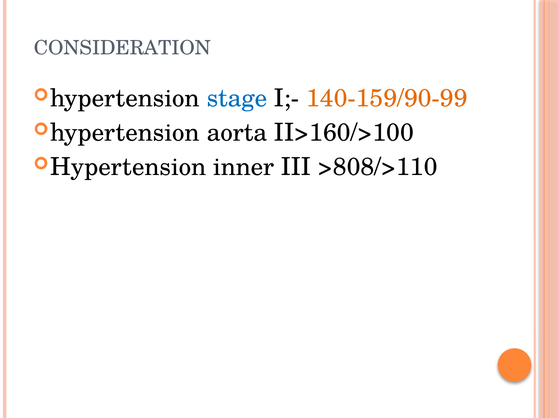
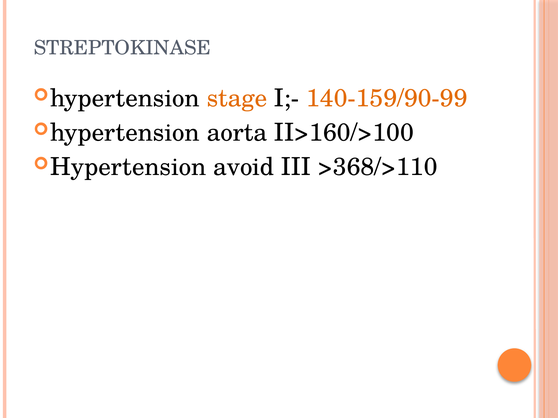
CONSIDERATION: CONSIDERATION -> STREPTOKINASE
stage colour: blue -> orange
inner: inner -> avoid
>808/>110: >808/>110 -> >368/>110
